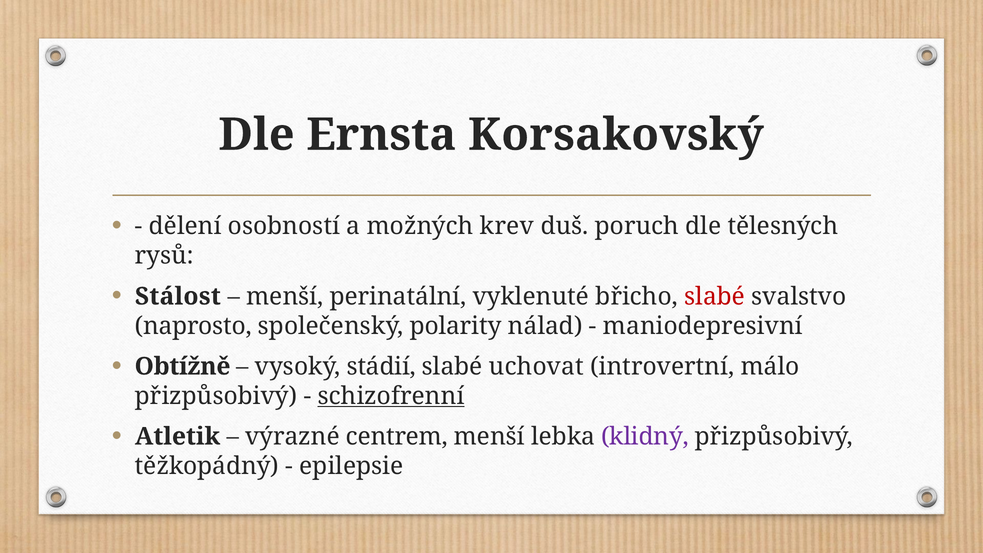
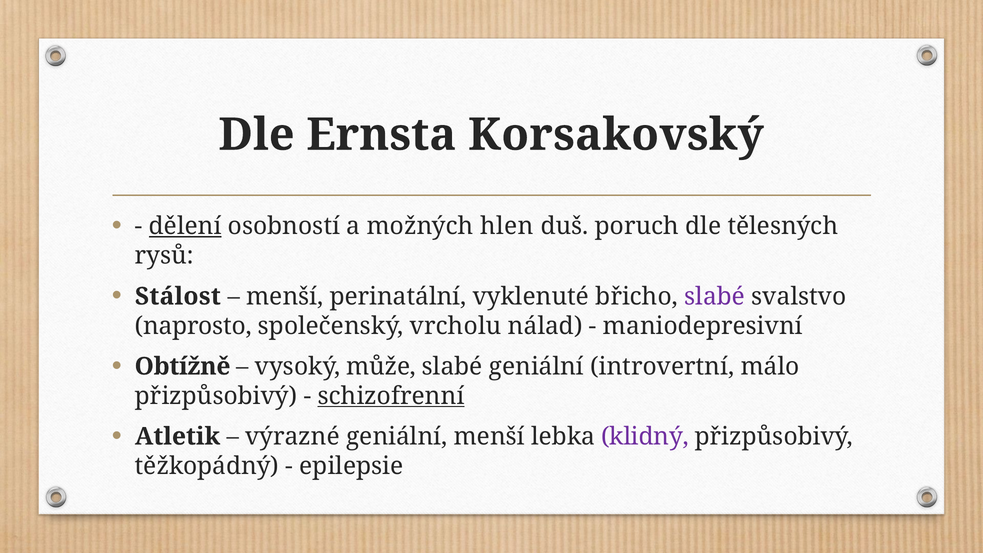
dělení underline: none -> present
krev: krev -> hlen
slabé at (715, 296) colour: red -> purple
polarity: polarity -> vrcholu
stádií: stádií -> může
slabé uchovat: uchovat -> geniální
výrazné centrem: centrem -> geniální
